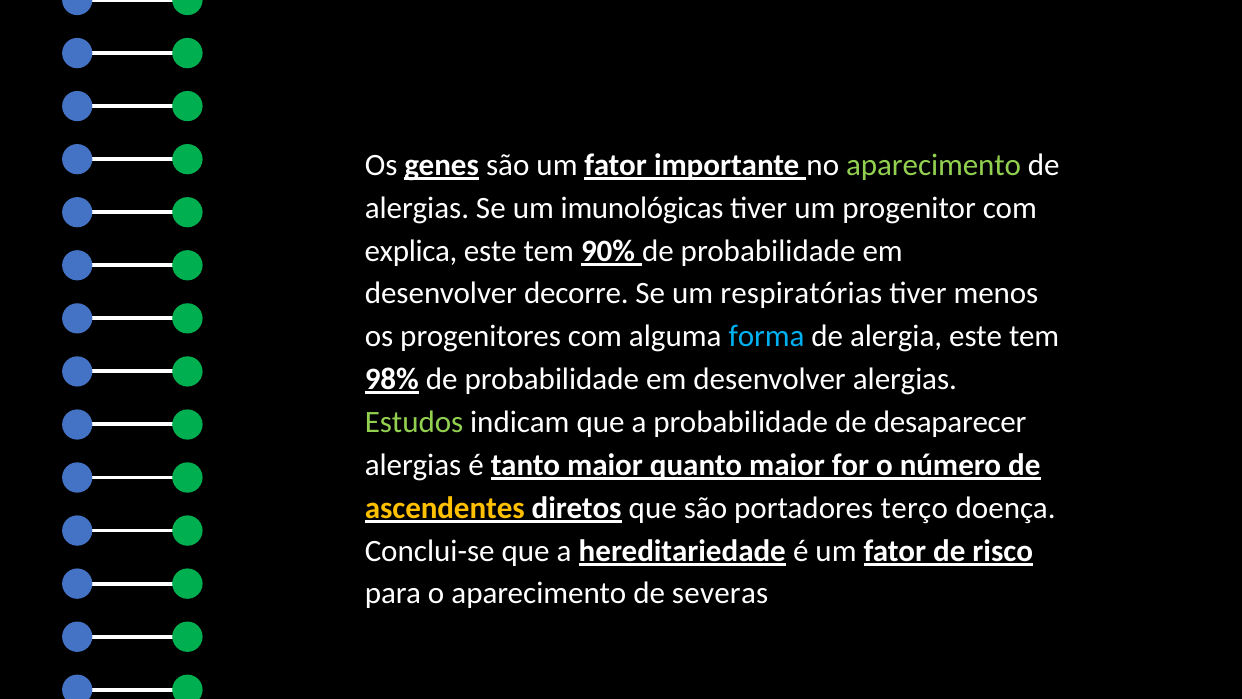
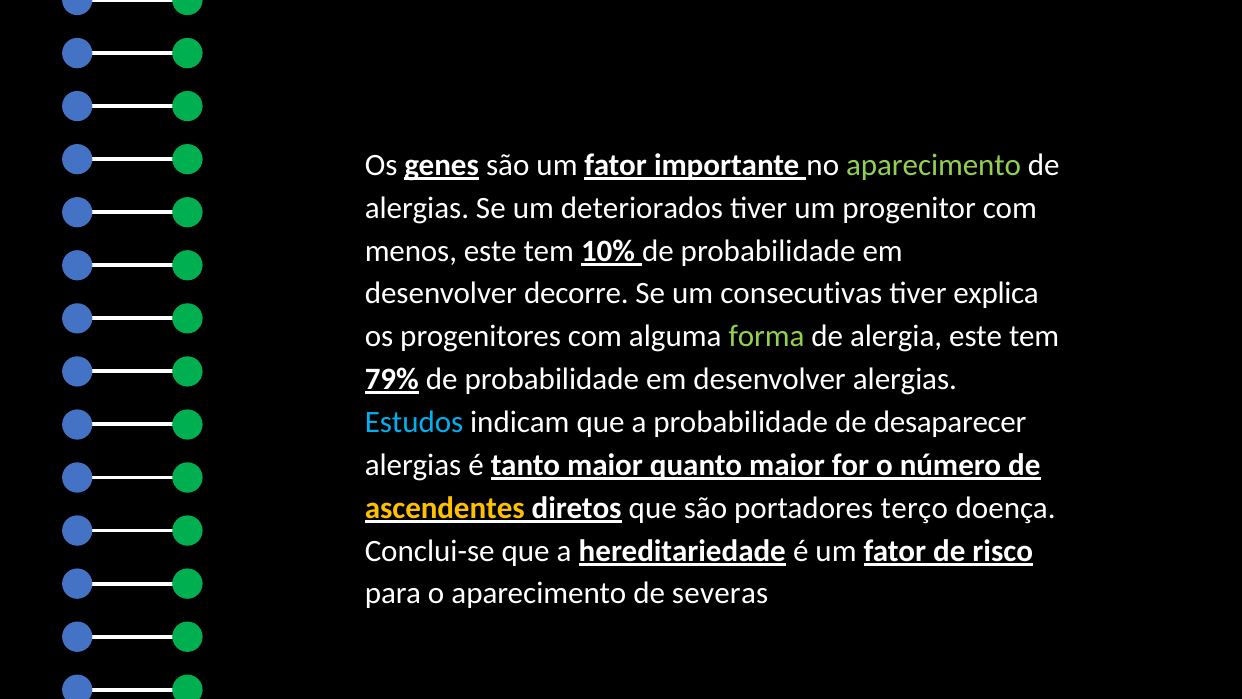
imunológicas: imunológicas -> deteriorados
explica: explica -> menos
90%: 90% -> 10%
respiratórias: respiratórias -> consecutivas
menos: menos -> explica
forma colour: light blue -> light green
98%: 98% -> 79%
Estudos colour: light green -> light blue
